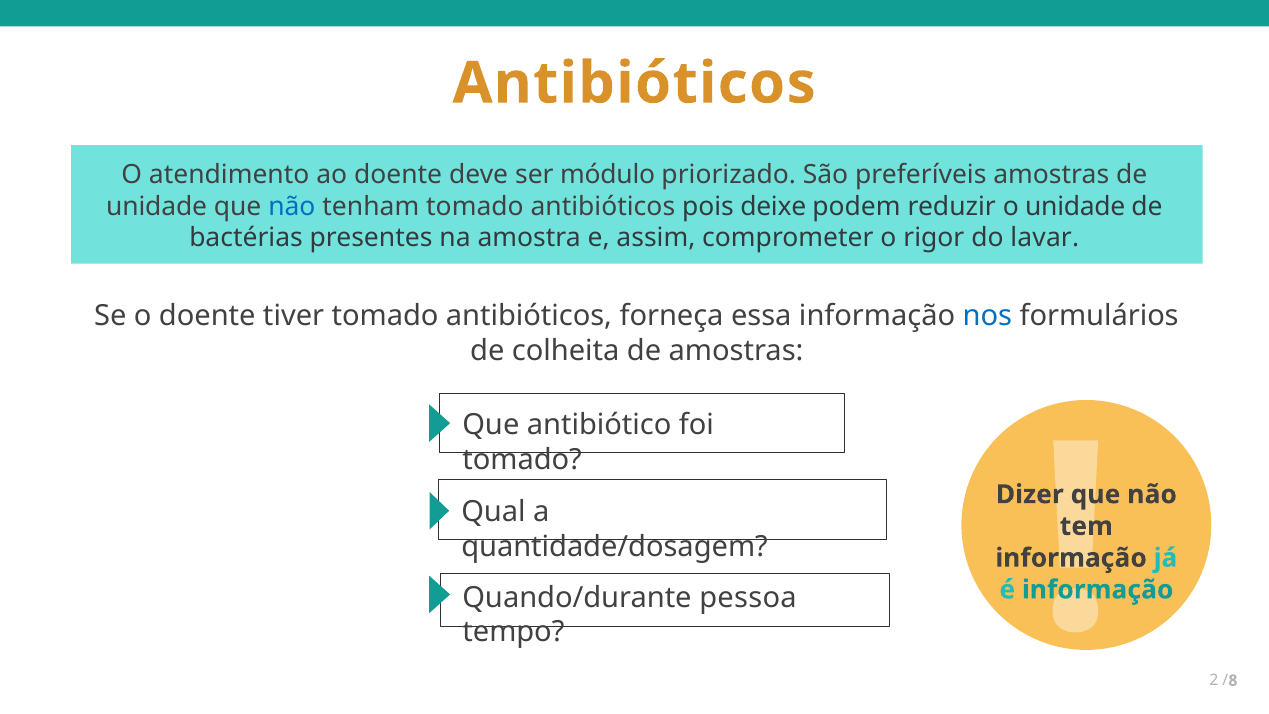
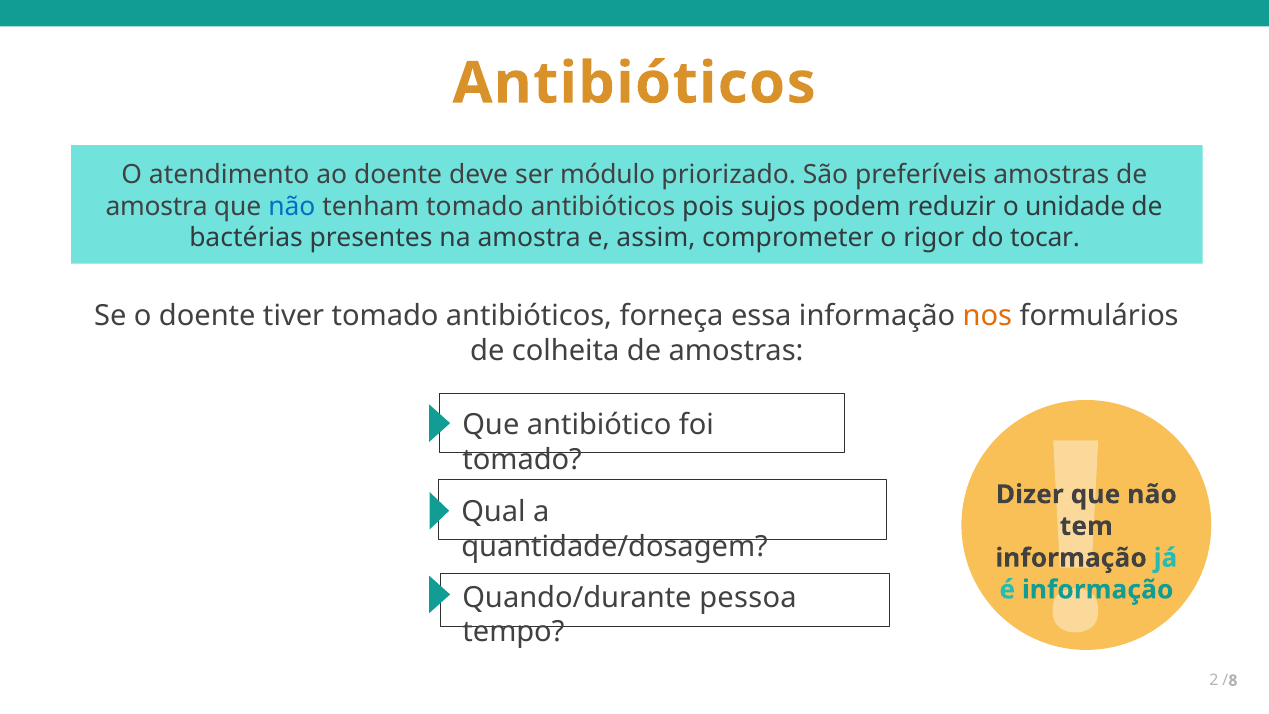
unidade at (157, 206): unidade -> amostra
deixe: deixe -> sujos
lavar: lavar -> tocar
nos colour: blue -> orange
